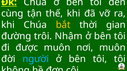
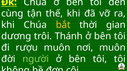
đường: đường -> dương
Nhậm: Nhậm -> Thánh
được: được -> rượu
người colour: light blue -> light green
